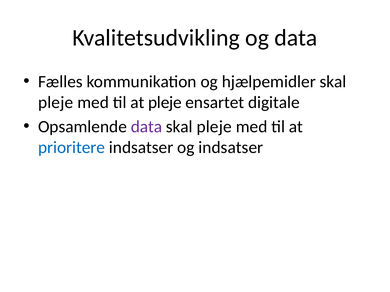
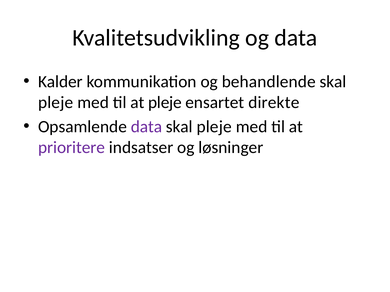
Fælles: Fælles -> Kalder
hjælpemidler: hjælpemidler -> behandlende
digitale: digitale -> direkte
prioritere colour: blue -> purple
og indsatser: indsatser -> løsninger
